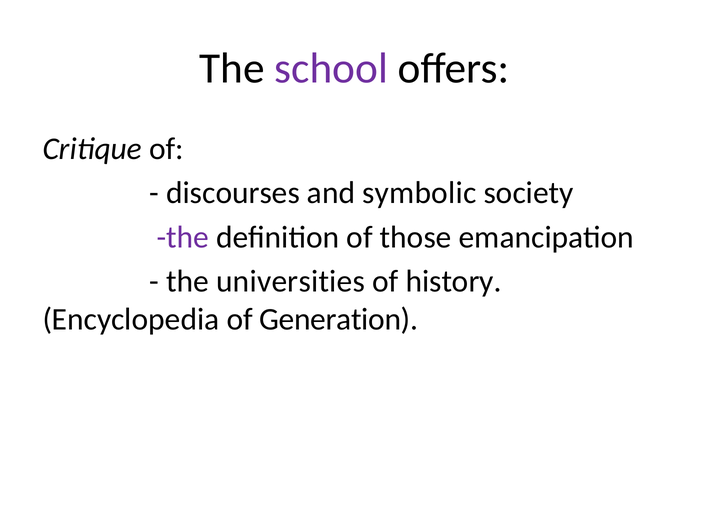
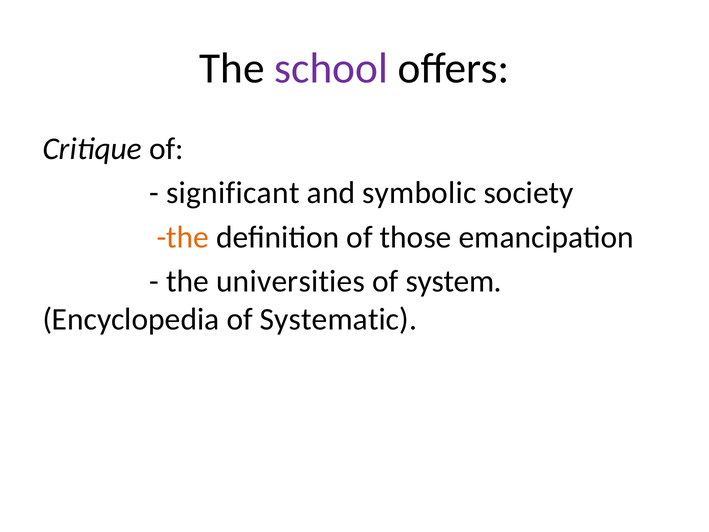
discourses: discourses -> significant
the at (183, 237) colour: purple -> orange
history: history -> system
Generation: Generation -> Systematic
